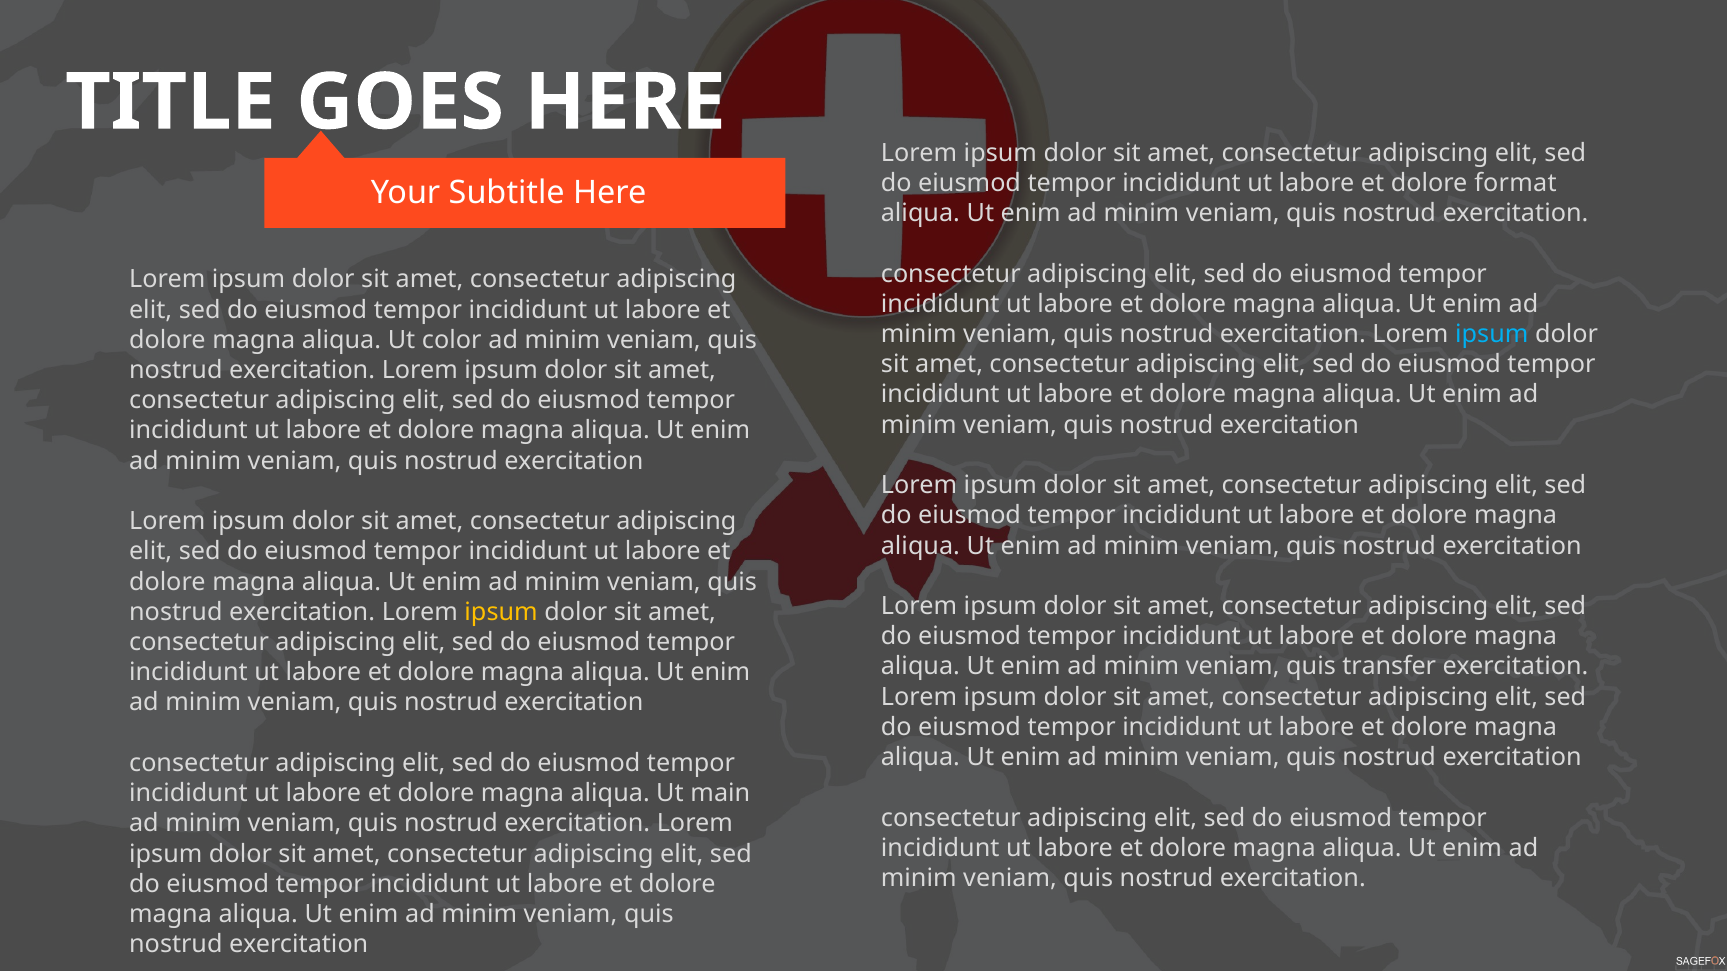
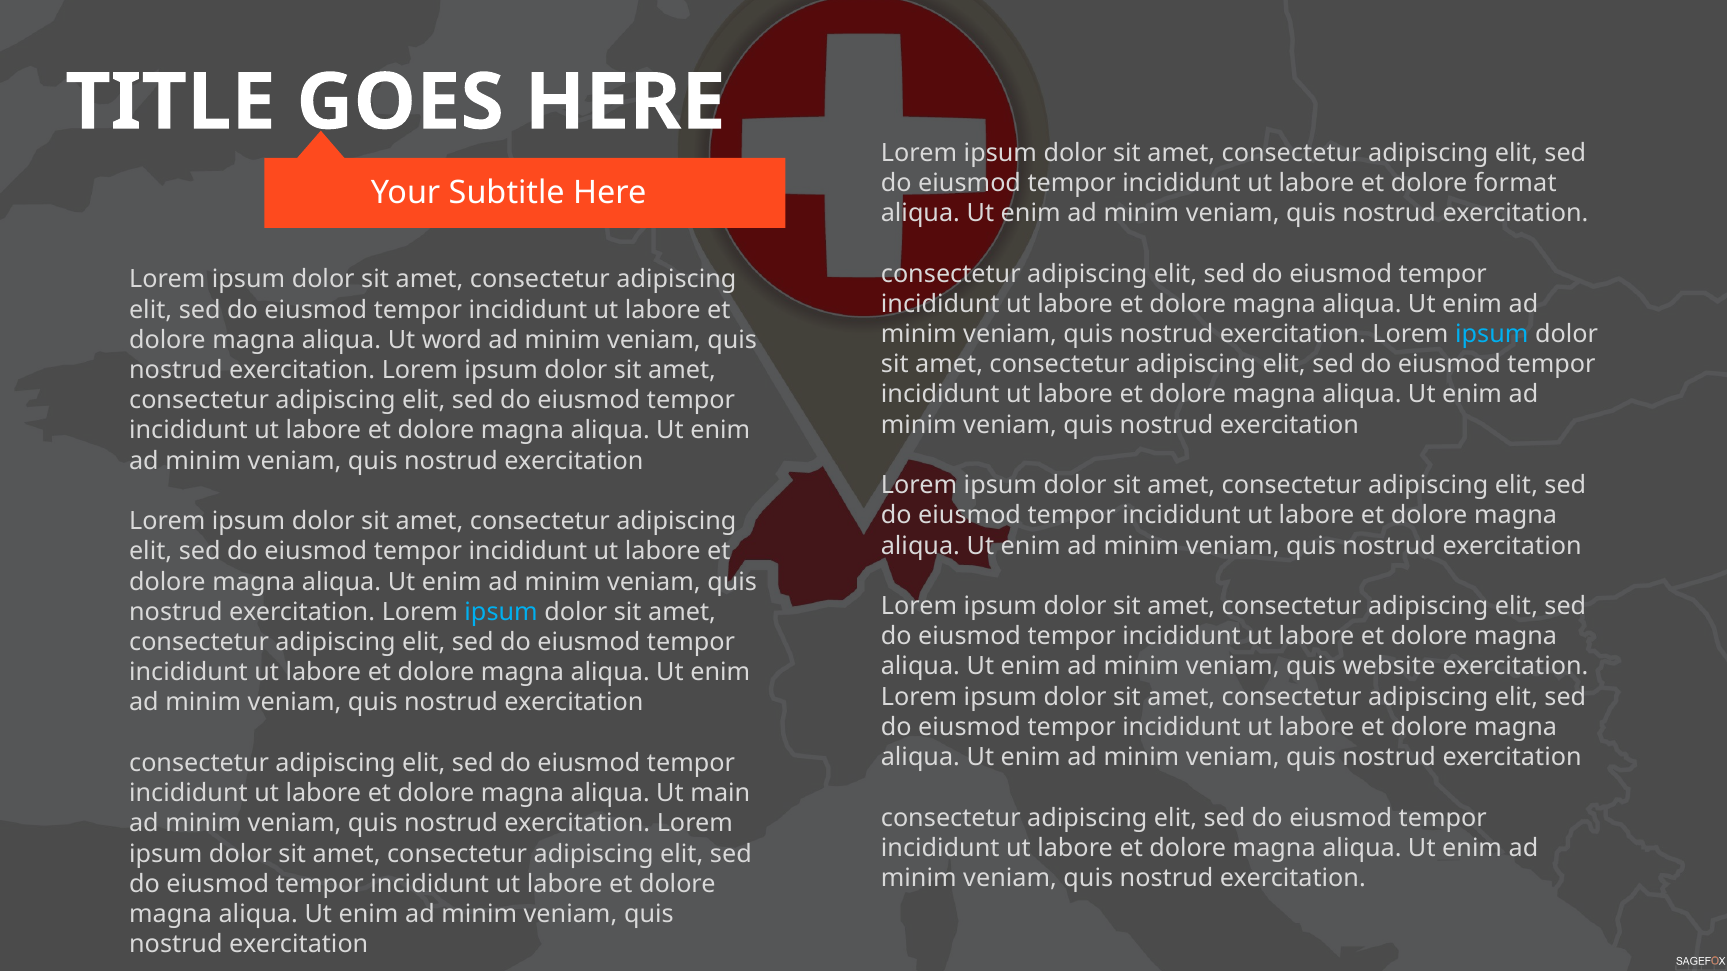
color: color -> word
ipsum at (501, 612) colour: yellow -> light blue
transfer: transfer -> website
